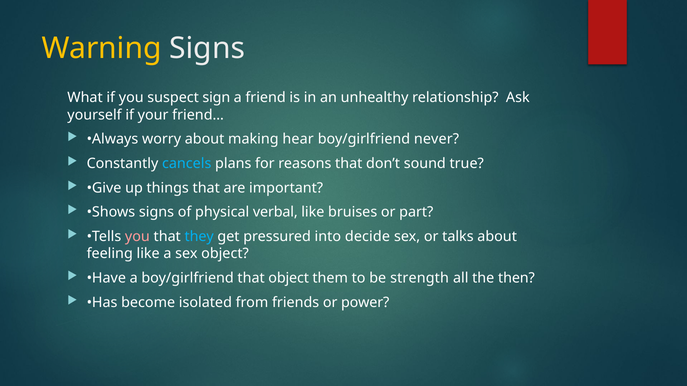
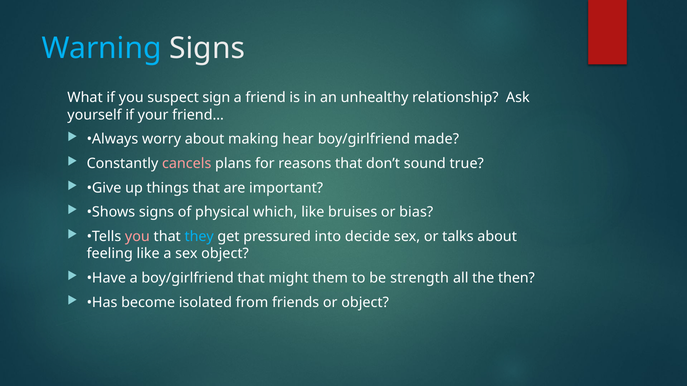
Warning colour: yellow -> light blue
never: never -> made
cancels colour: light blue -> pink
verbal: verbal -> which
part: part -> bias
that object: object -> might
or power: power -> object
